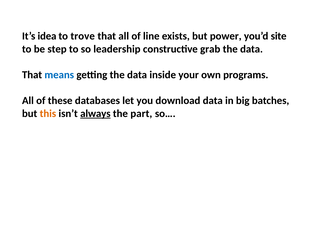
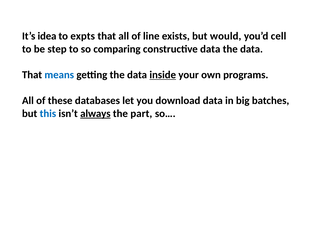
trove: trove -> expts
power: power -> would
site: site -> cell
leadership: leadership -> comparing
constructive grab: grab -> data
inside underline: none -> present
this colour: orange -> blue
